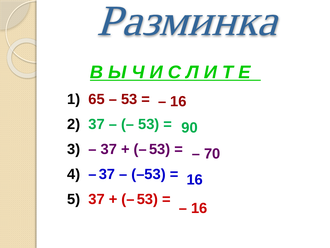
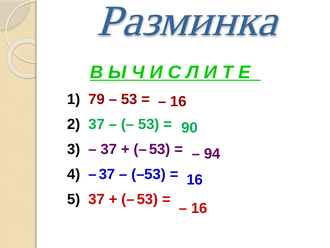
65: 65 -> 79
70: 70 -> 94
